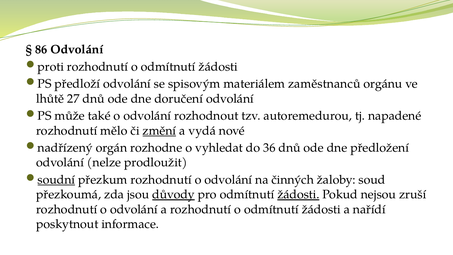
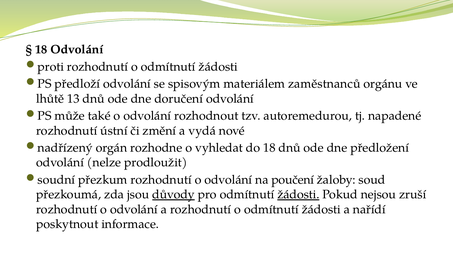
86 at (41, 49): 86 -> 18
27: 27 -> 13
mělo: mělo -> ústní
změní underline: present -> none
do 36: 36 -> 18
soudní underline: present -> none
činných: činných -> poučení
